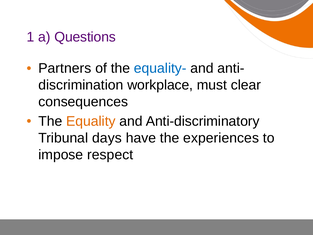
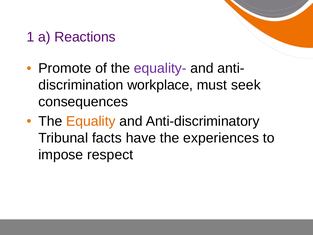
Questions: Questions -> Reactions
Partners: Partners -> Promote
equality- colour: blue -> purple
clear: clear -> seek
days: days -> facts
